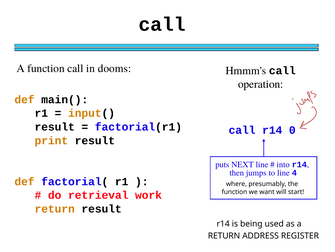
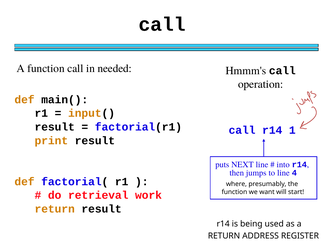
dooms: dooms -> needed
0: 0 -> 1
